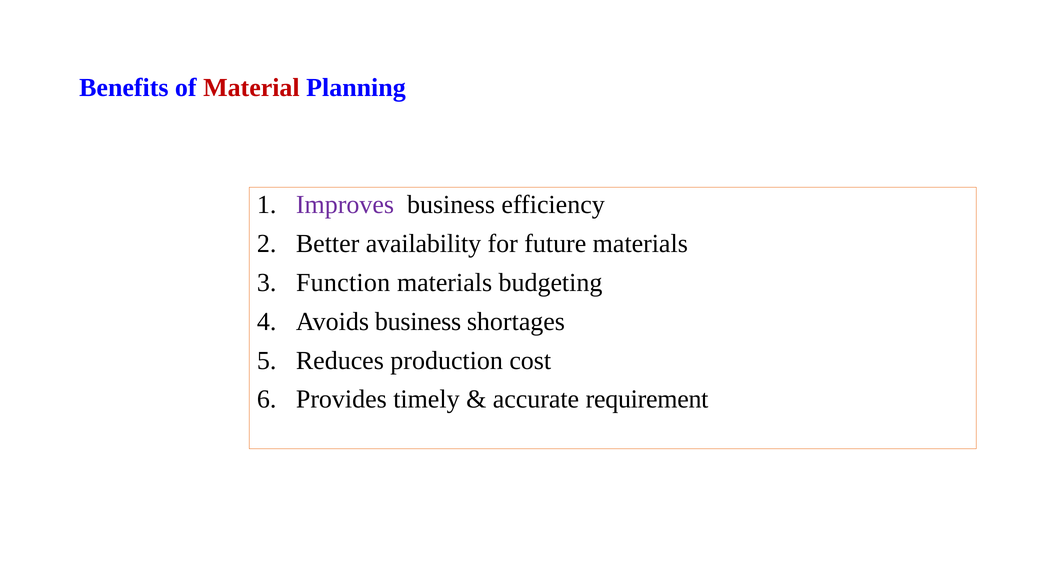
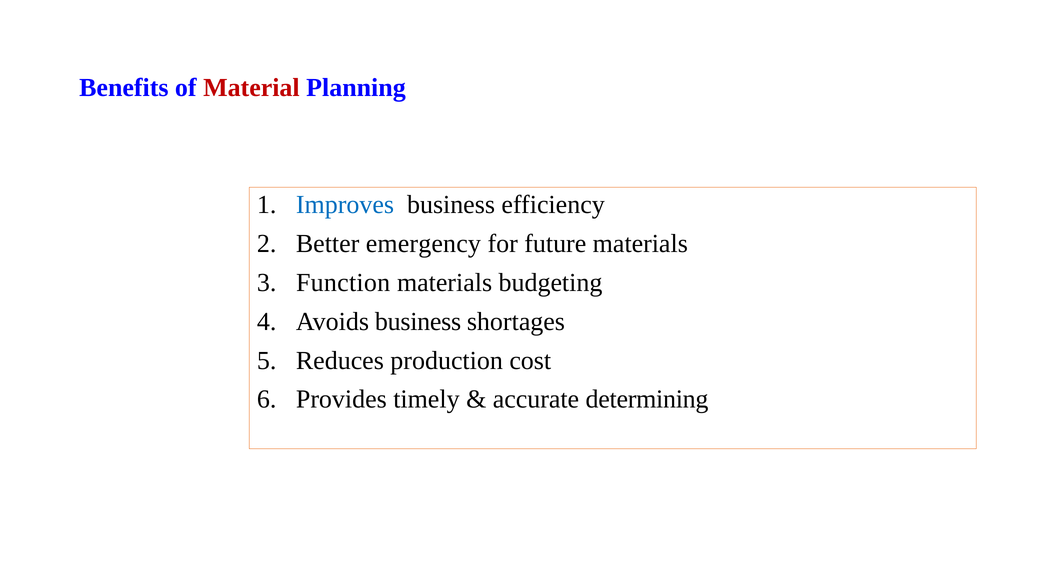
Improves colour: purple -> blue
availability: availability -> emergency
requirement: requirement -> determining
